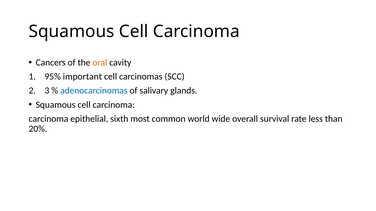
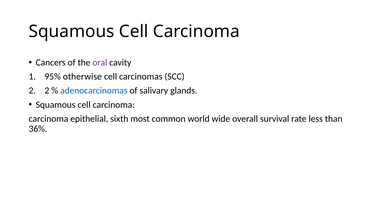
oral colour: orange -> purple
important: important -> otherwise
3 at (47, 91): 3 -> 2
20%: 20% -> 36%
